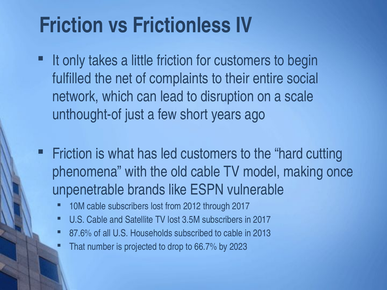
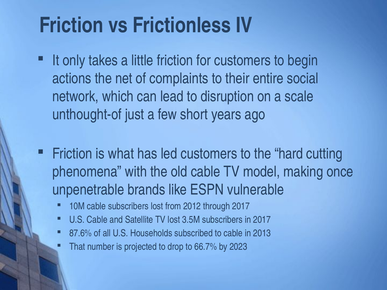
fulfilled: fulfilled -> actions
